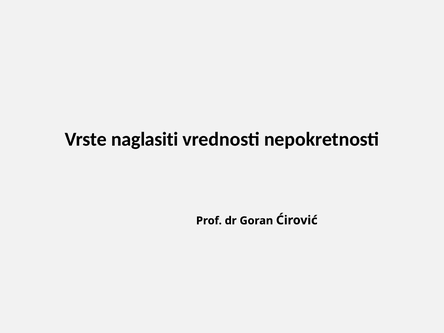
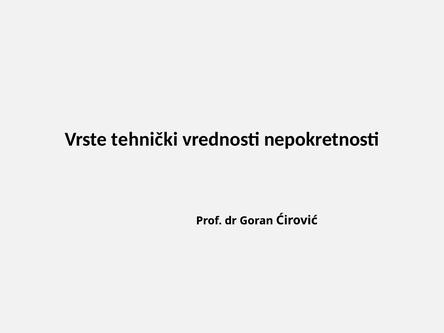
naglasiti: naglasiti -> tehnički
